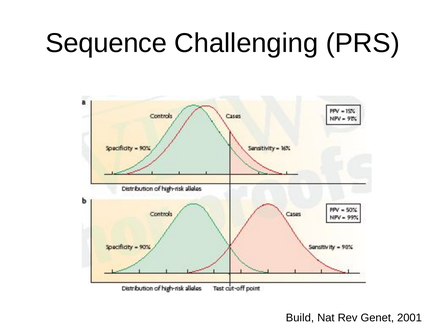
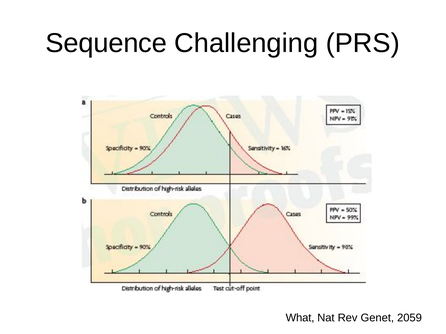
Build: Build -> What
2001: 2001 -> 2059
